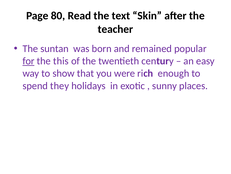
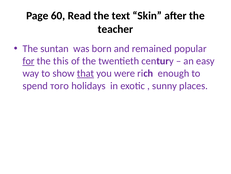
80: 80 -> 60
that underline: none -> present
they: they -> того
